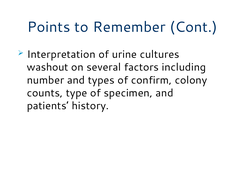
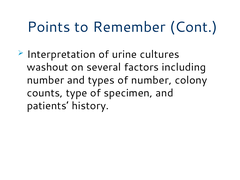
of confirm: confirm -> number
